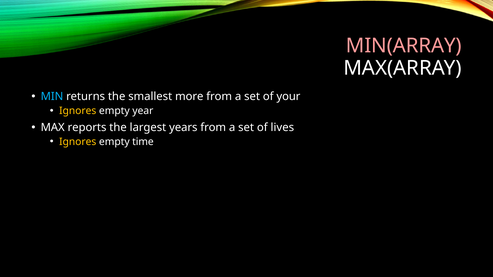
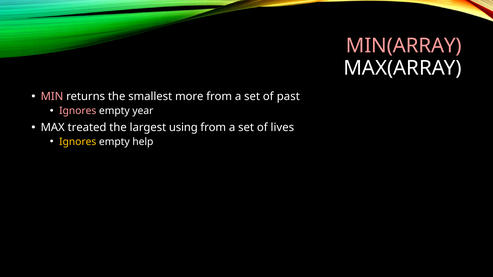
MIN colour: light blue -> pink
your: your -> past
Ignores at (78, 111) colour: yellow -> pink
reports: reports -> treated
years: years -> using
time: time -> help
